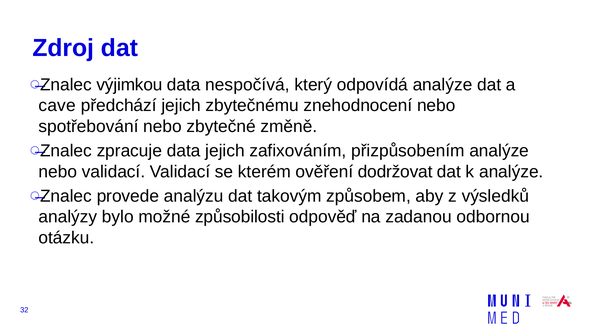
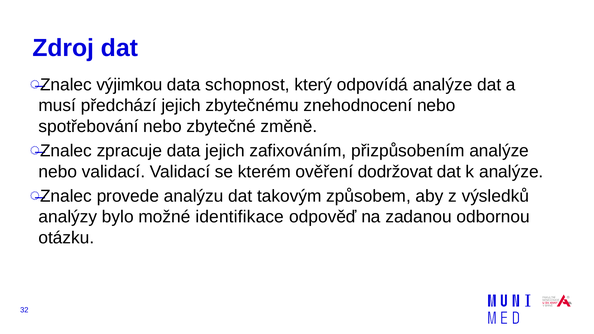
nespočívá: nespočívá -> schopnost
cave: cave -> musí
způsobilosti: způsobilosti -> identifikace
